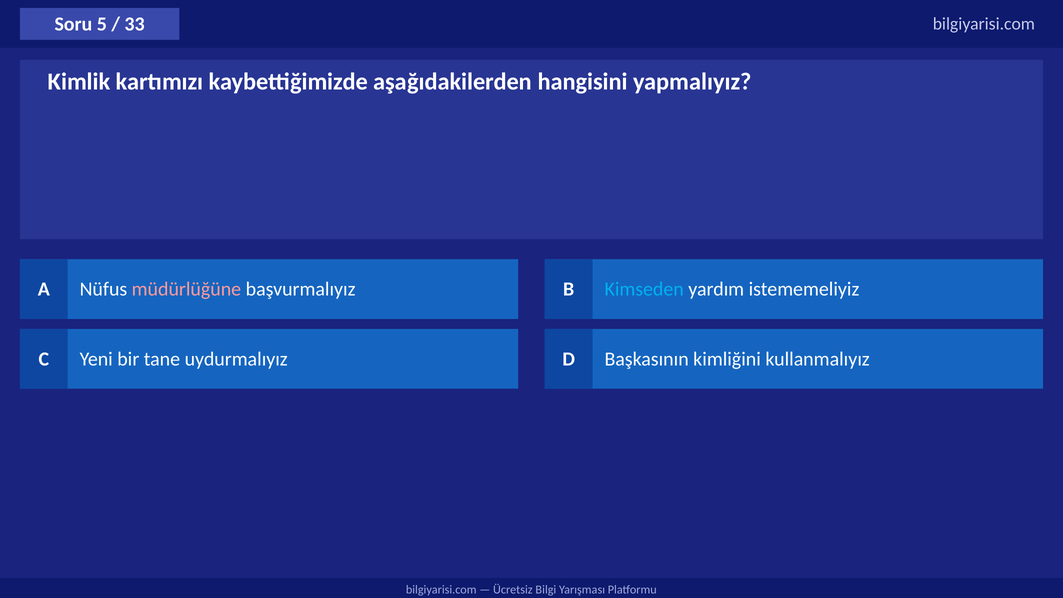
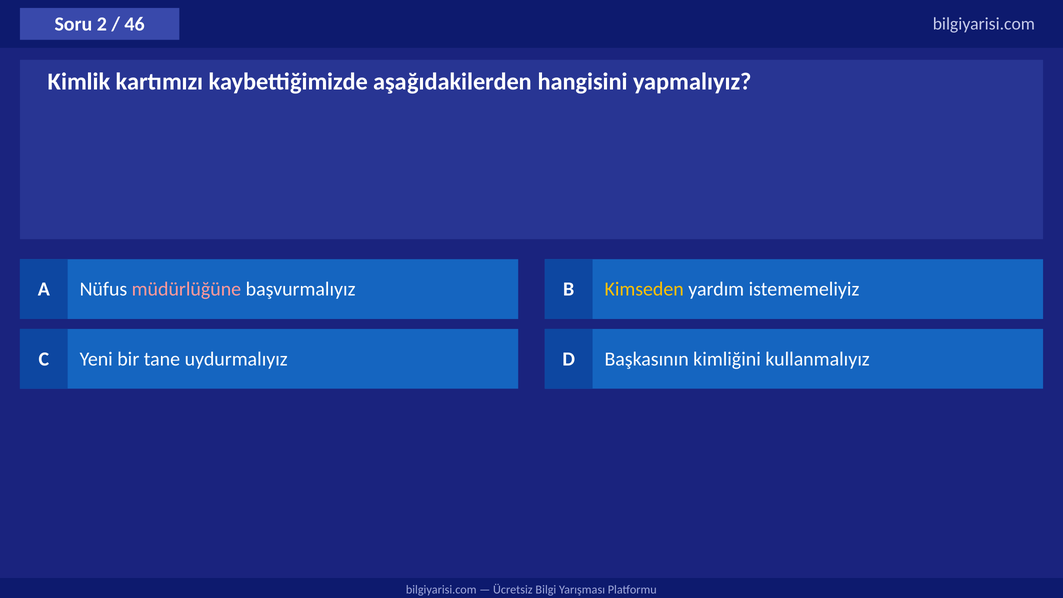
5: 5 -> 2
33: 33 -> 46
Kimseden colour: light blue -> yellow
